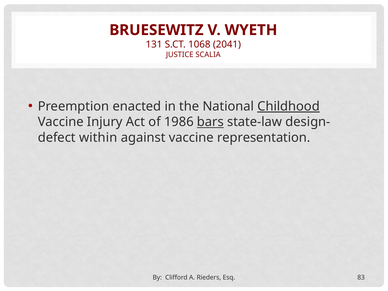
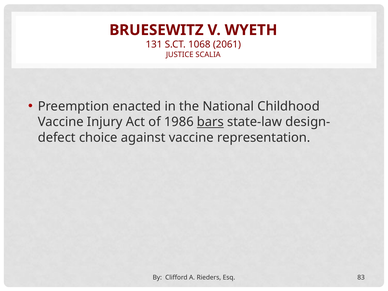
2041: 2041 -> 2061
Childhood underline: present -> none
within: within -> choice
